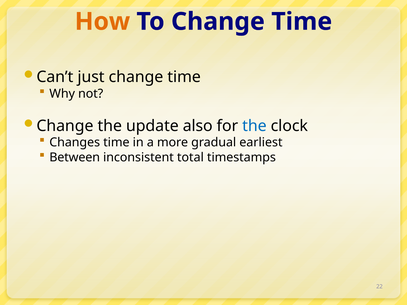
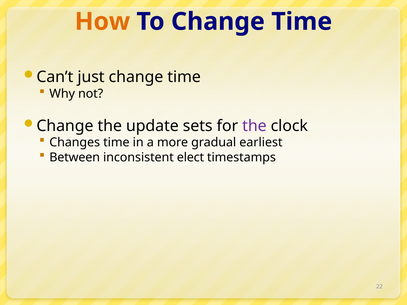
also: also -> sets
the at (254, 126) colour: blue -> purple
total: total -> elect
